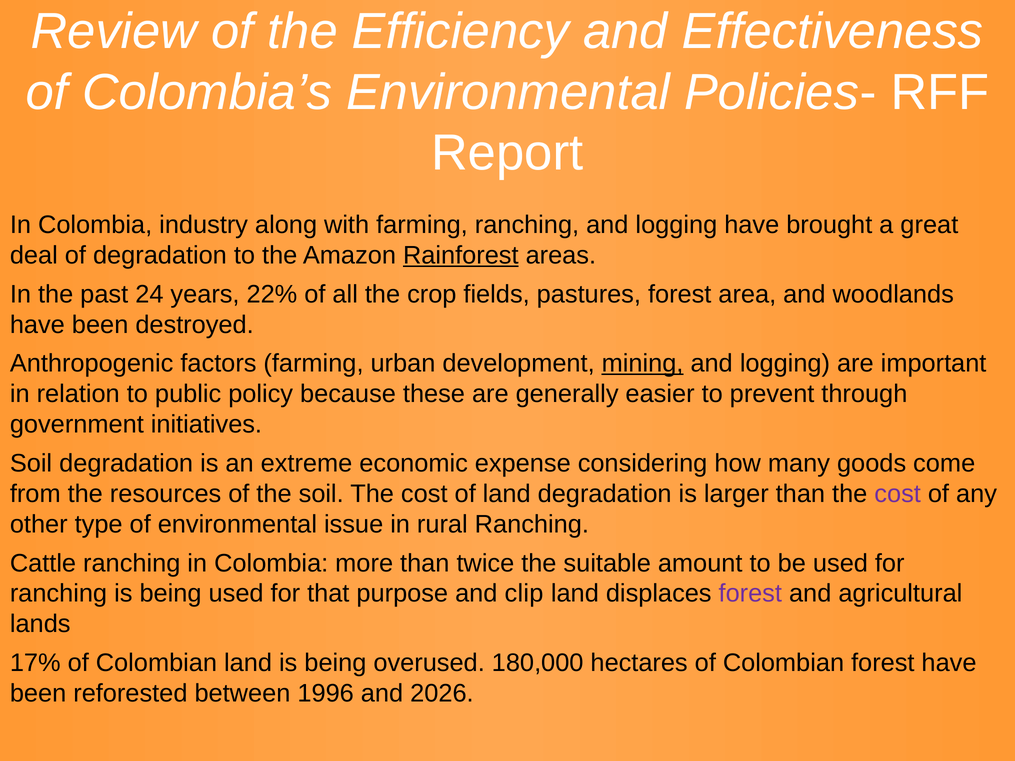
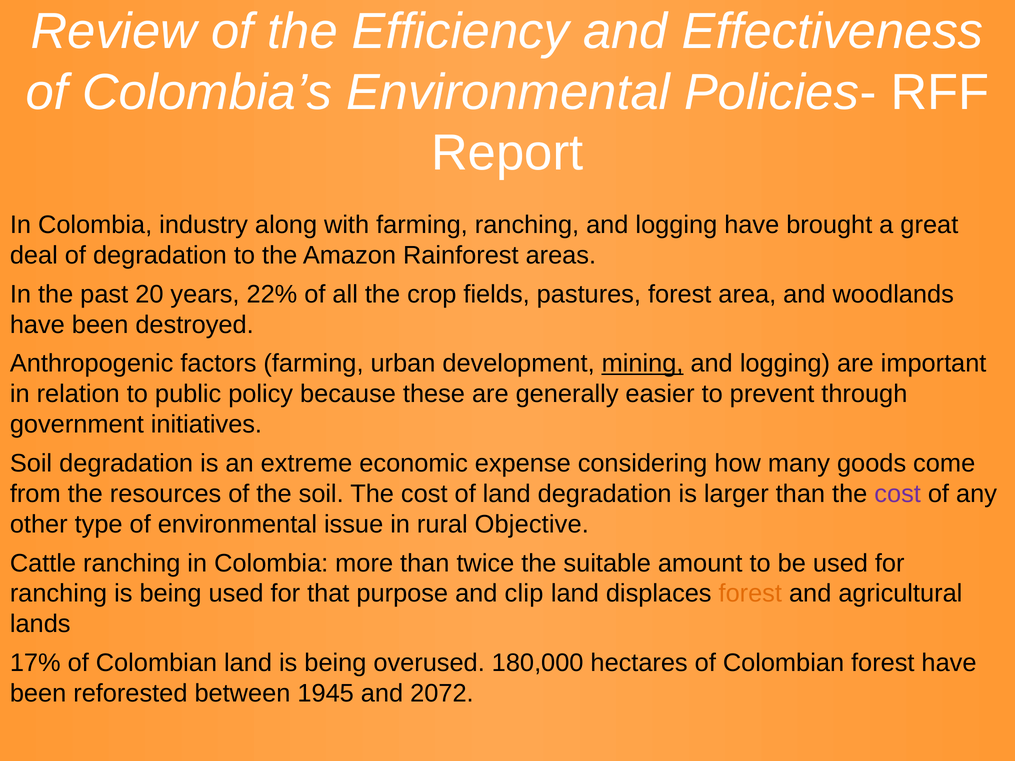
Rainforest underline: present -> none
24: 24 -> 20
rural Ranching: Ranching -> Objective
forest at (750, 594) colour: purple -> orange
1996: 1996 -> 1945
2026: 2026 -> 2072
